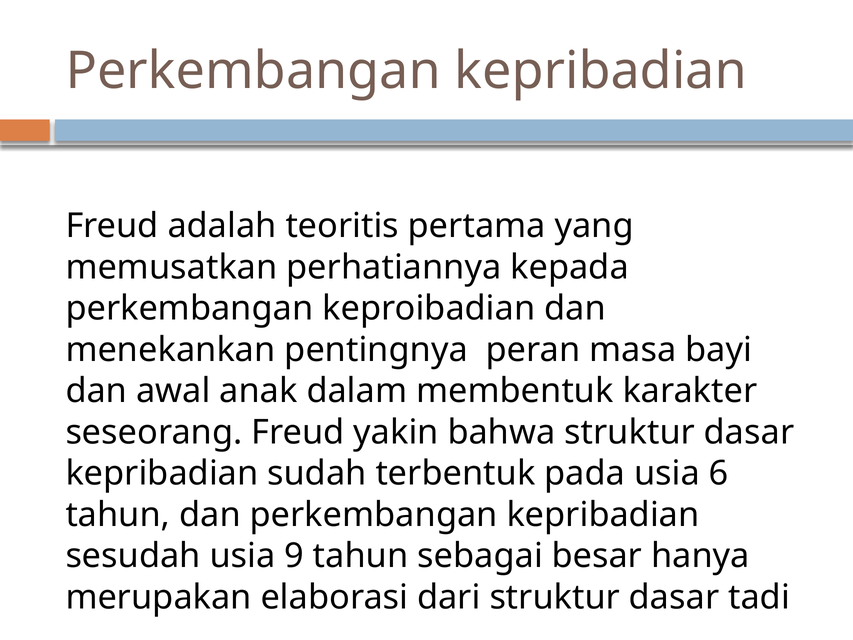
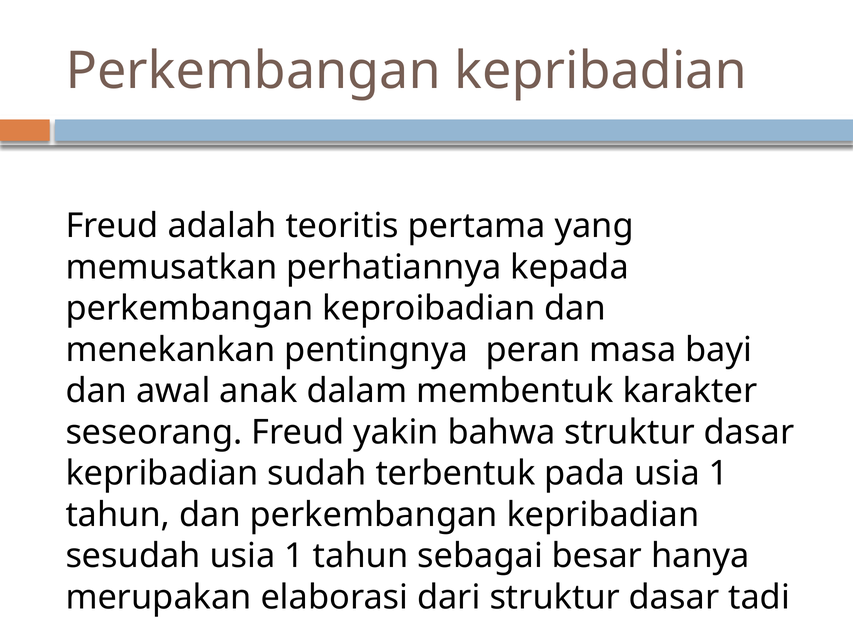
pada usia 6: 6 -> 1
sesudah usia 9: 9 -> 1
